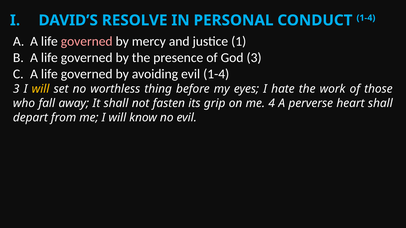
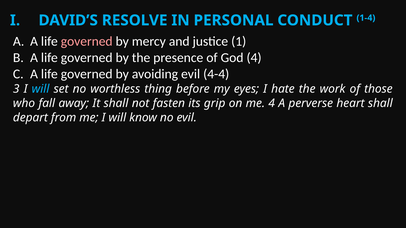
God 3: 3 -> 4
evil 1-4: 1-4 -> 4-4
will at (41, 89) colour: yellow -> light blue
